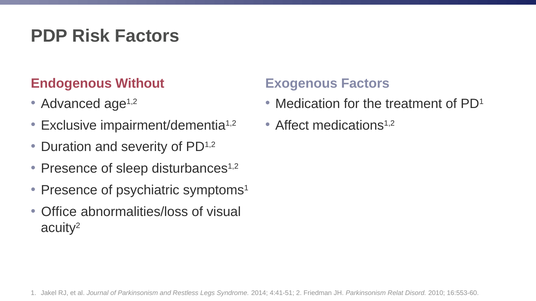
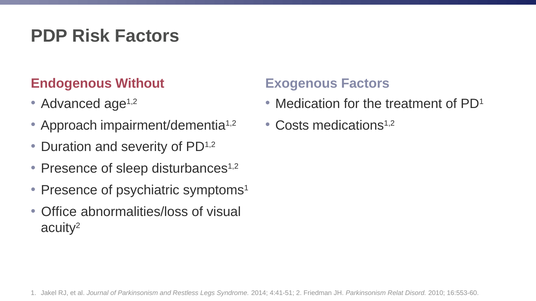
Exclusive: Exclusive -> Approach
Affect: Affect -> Costs
